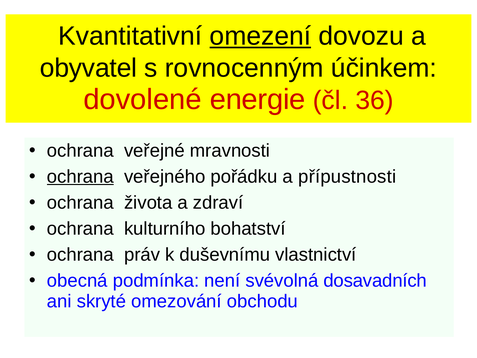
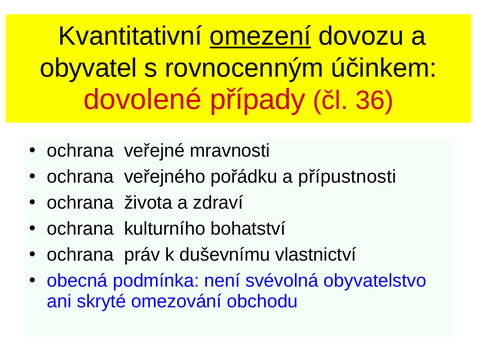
energie: energie -> případy
ochrana at (80, 176) underline: present -> none
dosavadních: dosavadních -> obyvatelstvo
